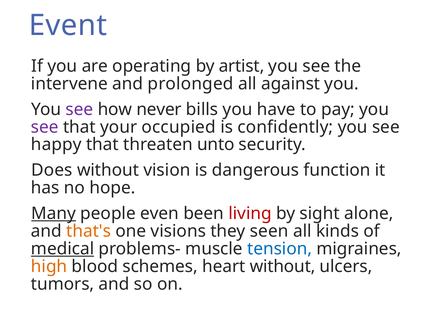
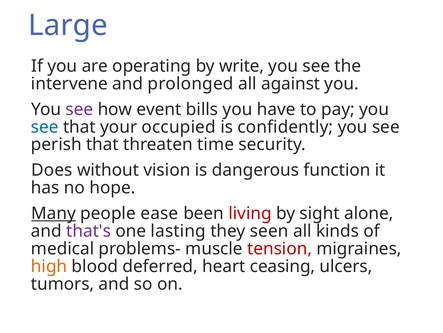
Event: Event -> Large
artist: artist -> write
never: never -> event
see at (45, 127) colour: purple -> blue
happy: happy -> perish
unto: unto -> time
even: even -> ease
that's colour: orange -> purple
visions: visions -> lasting
medical underline: present -> none
tension colour: blue -> red
schemes: schemes -> deferred
heart without: without -> ceasing
